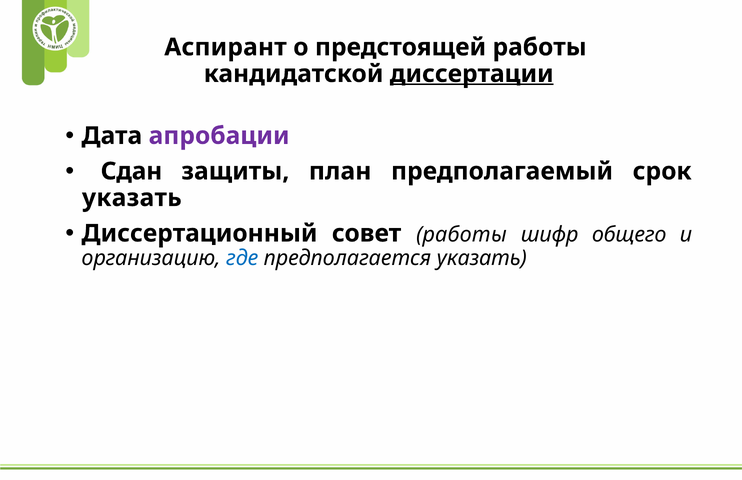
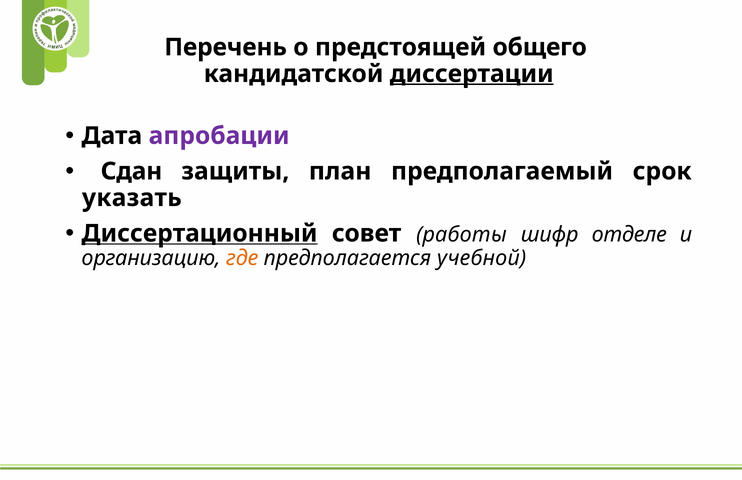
Аспирант: Аспирант -> Перечень
предстоящей работы: работы -> общего
Диссертационный underline: none -> present
общего: общего -> отделе
где colour: blue -> orange
предполагается указать: указать -> учебной
